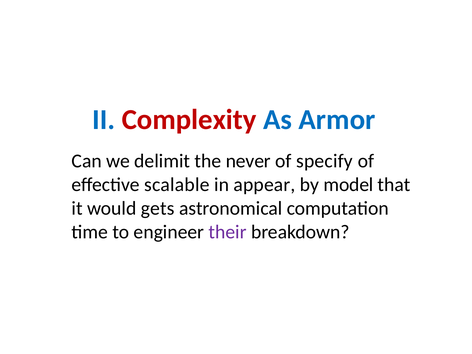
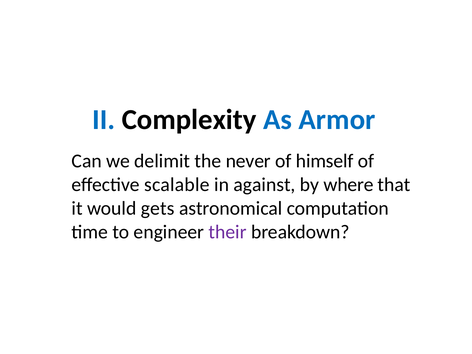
Complexity colour: red -> black
specify: specify -> himself
appear: appear -> against
model: model -> where
